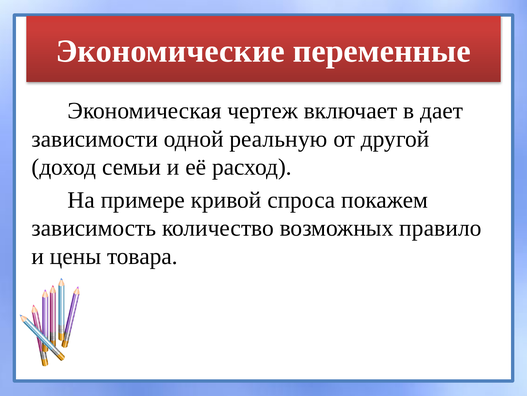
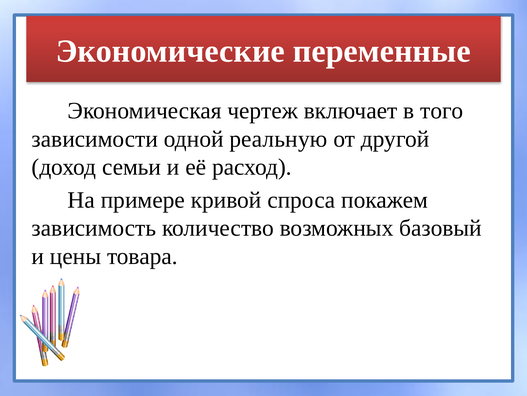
дает: дает -> того
правило: правило -> базовый
